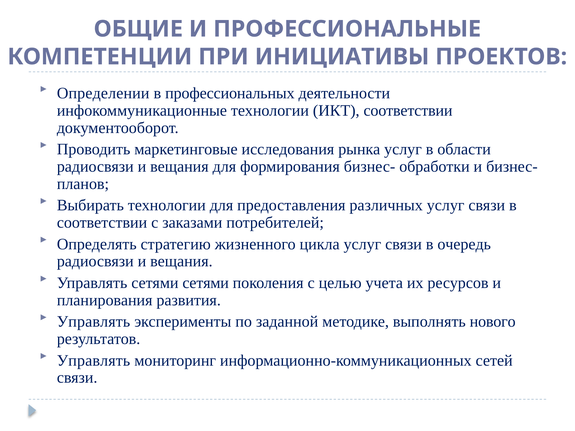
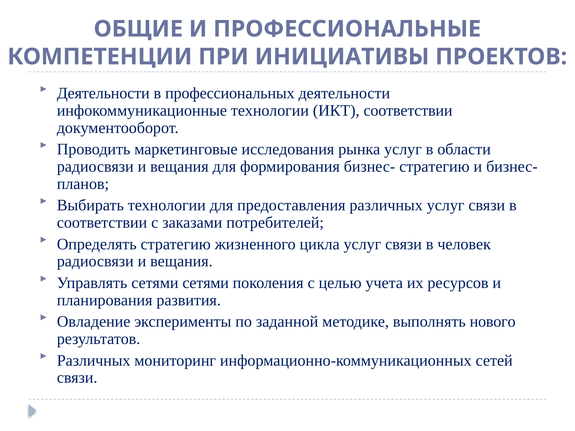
Определении at (103, 93): Определении -> Деятельности
бизнес- обработки: обработки -> стратегию
очередь: очередь -> человек
Управлять at (94, 322): Управлять -> Овладение
Управлять at (94, 361): Управлять -> Различных
